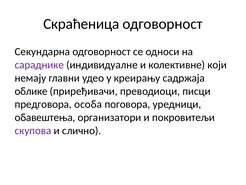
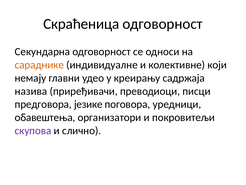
сараднике colour: purple -> orange
облике: облике -> назива
особа: особа -> језике
